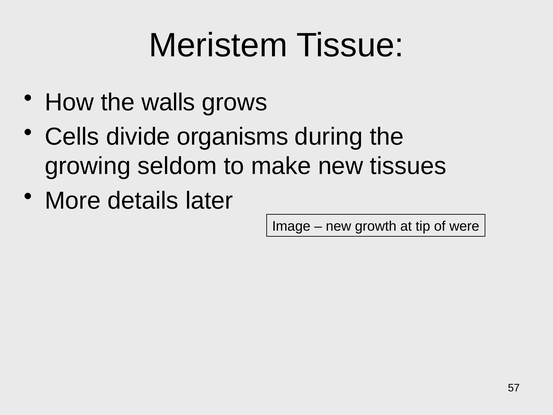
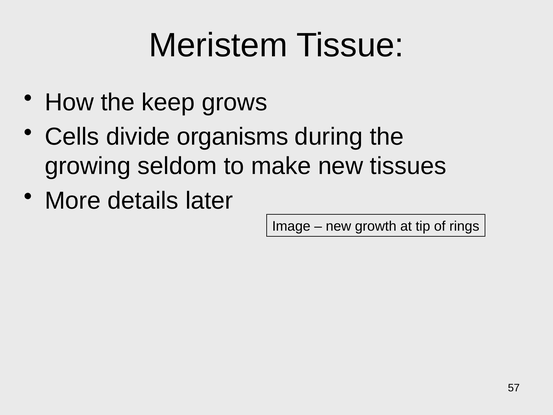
walls: walls -> keep
were: were -> rings
